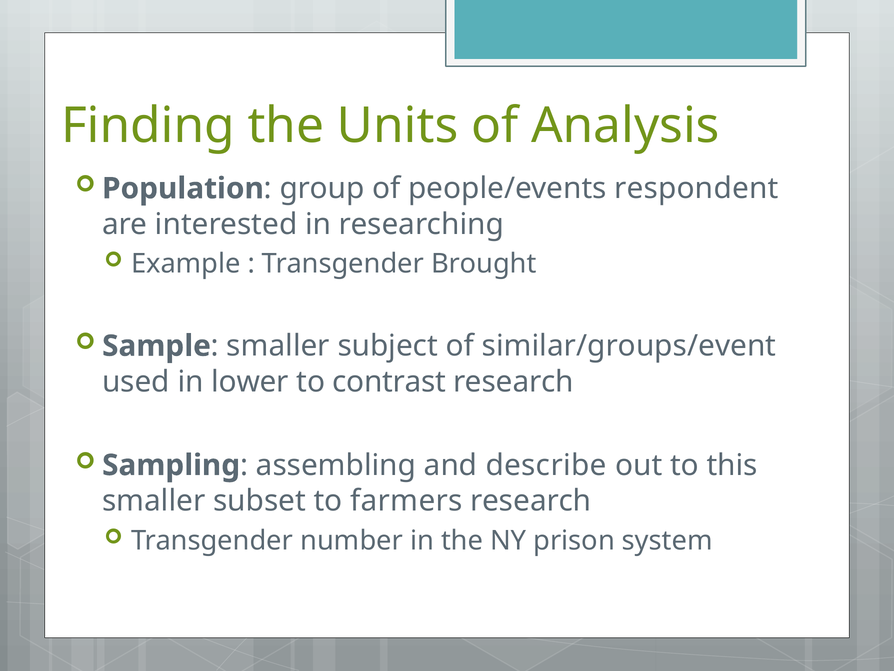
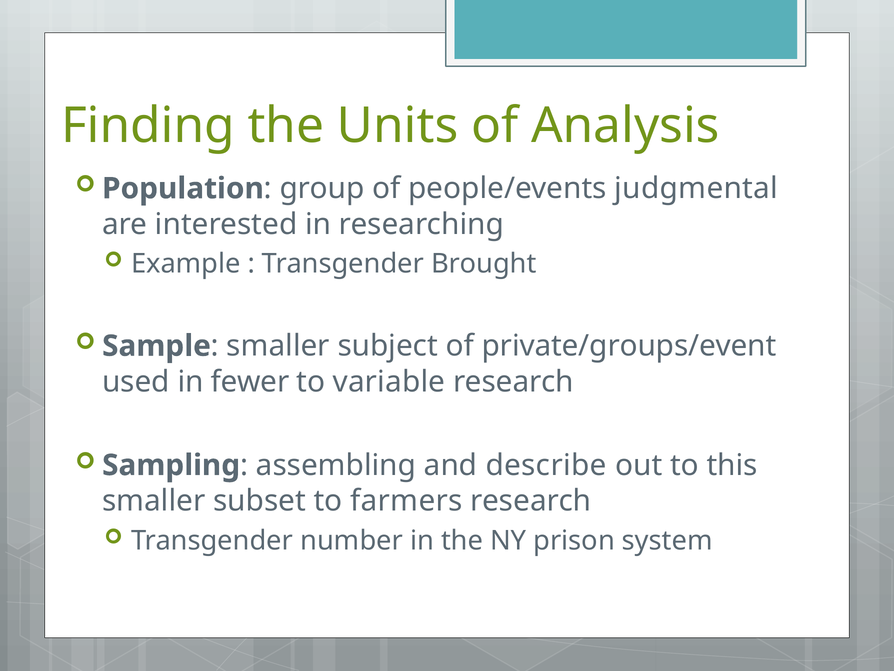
respondent: respondent -> judgmental
similar/groups/event: similar/groups/event -> private/groups/event
lower: lower -> fewer
contrast: contrast -> variable
